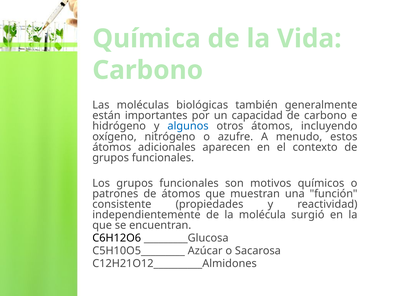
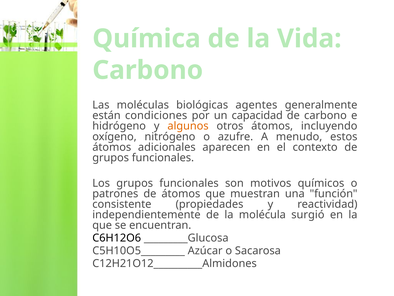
también: también -> agentes
importantes: importantes -> condiciones
algunos colour: blue -> orange
